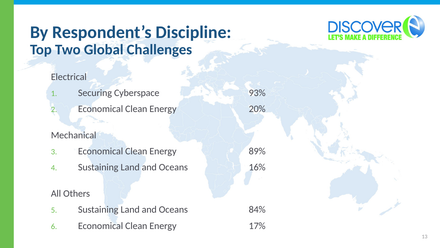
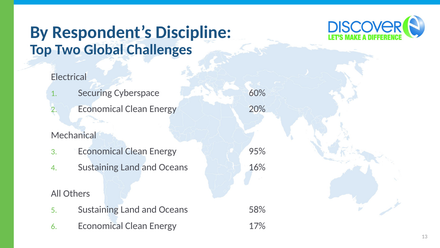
93%: 93% -> 60%
89%: 89% -> 95%
84%: 84% -> 58%
